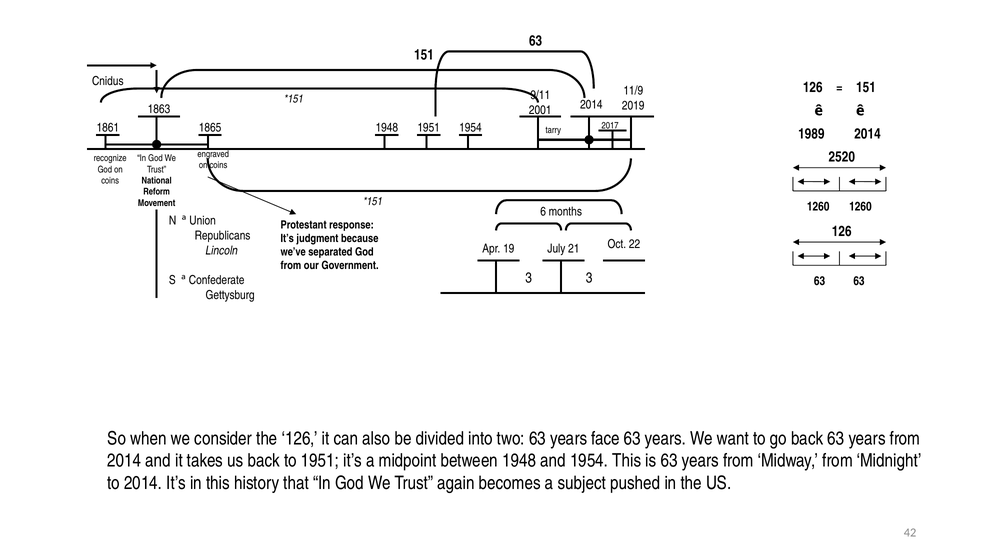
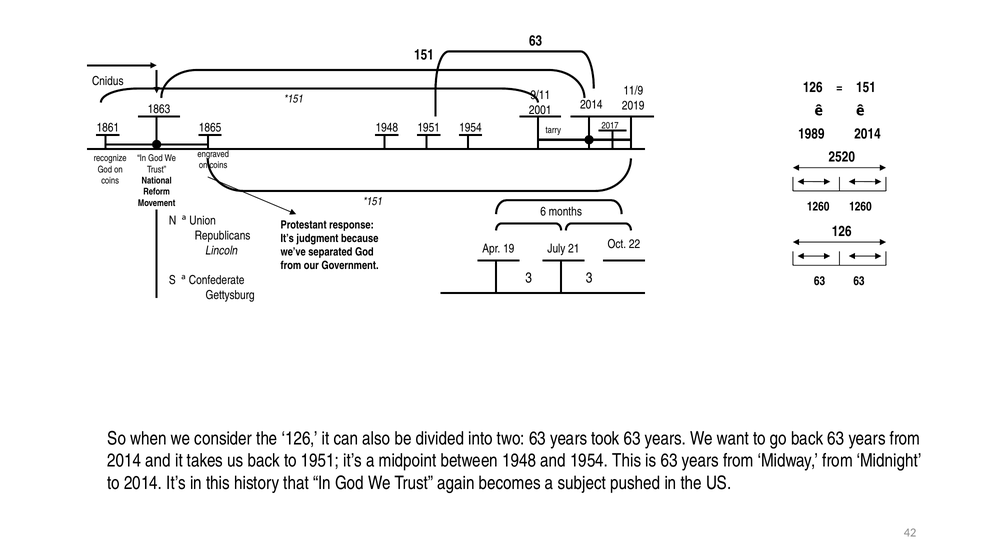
face: face -> took
